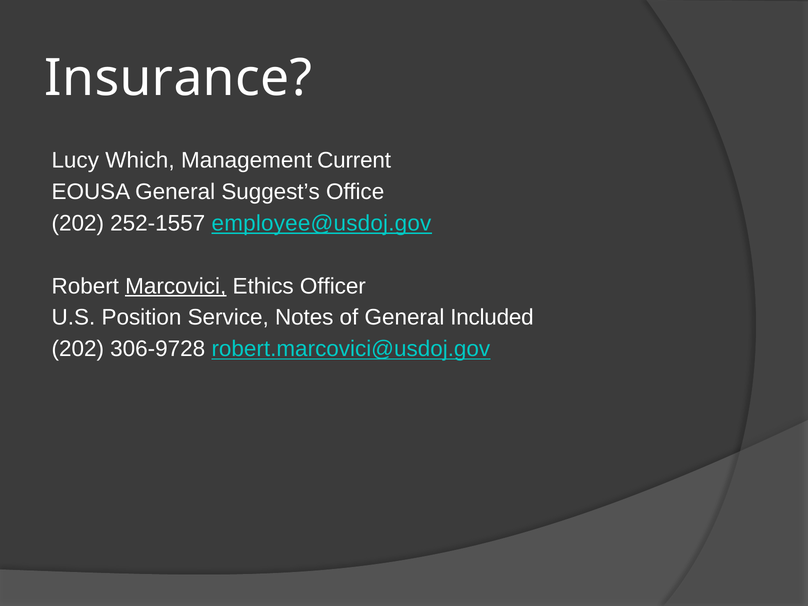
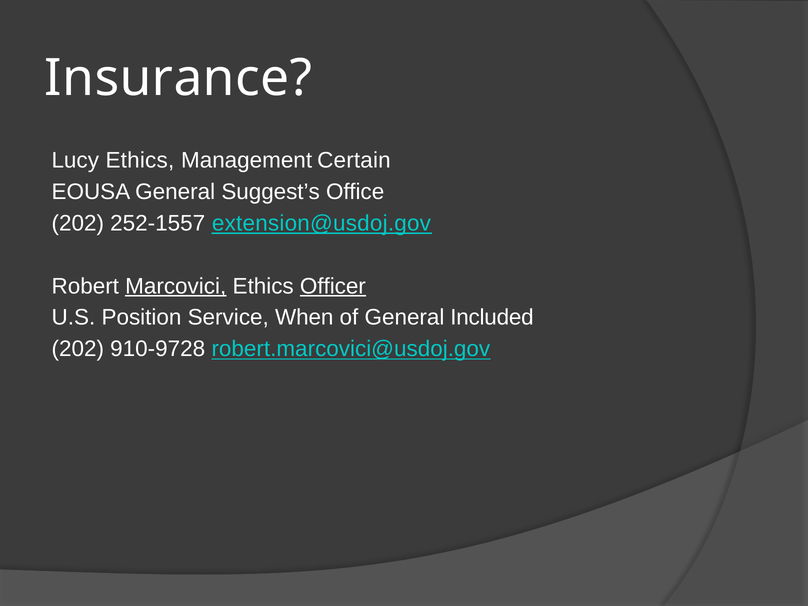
Lucy Which: Which -> Ethics
Current: Current -> Certain
employee@usdoj.gov: employee@usdoj.gov -> extension@usdoj.gov
Officer underline: none -> present
Notes: Notes -> When
306-9728: 306-9728 -> 910-9728
